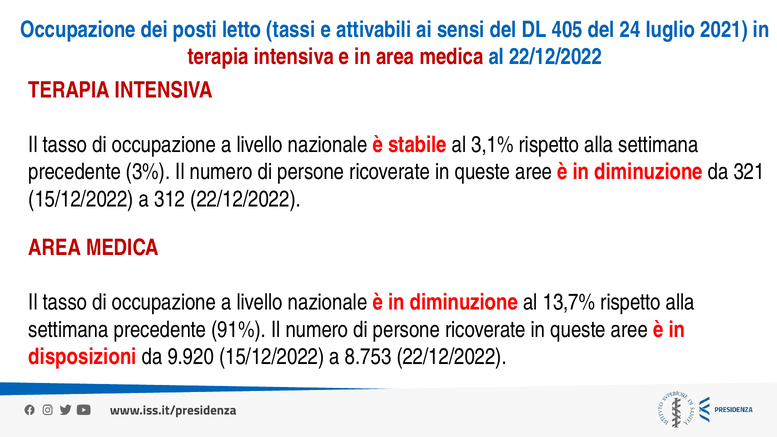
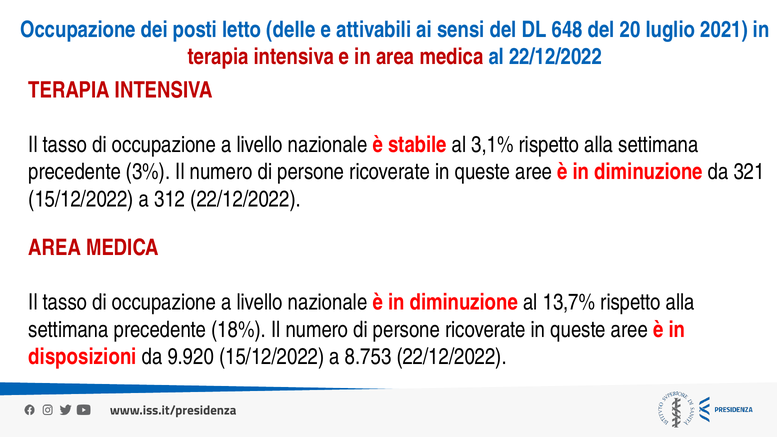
tassi: tassi -> delle
405: 405 -> 648
24: 24 -> 20
91%: 91% -> 18%
